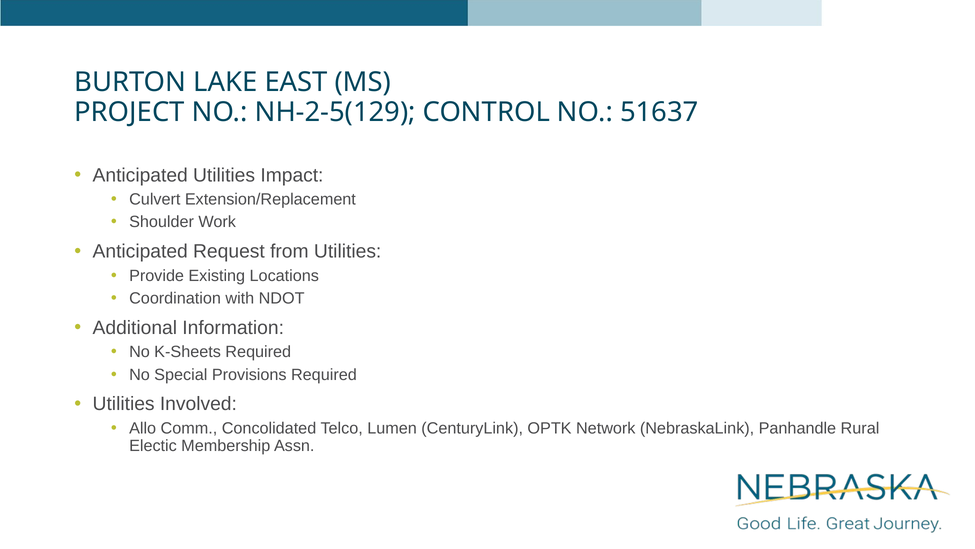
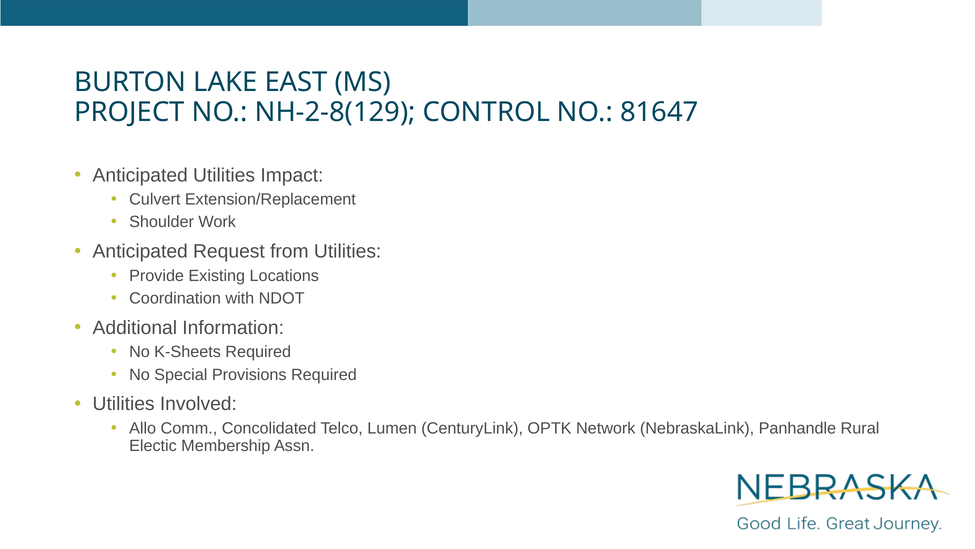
NH-2-5(129: NH-2-5(129 -> NH-2-8(129
51637: 51637 -> 81647
